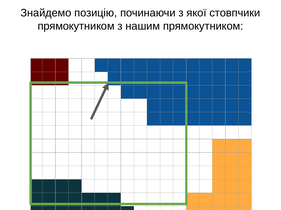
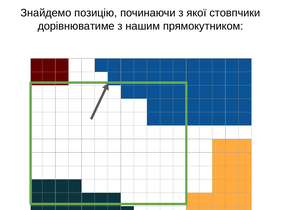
прямокутником at (76, 26): прямокутником -> дорівнюватиме
